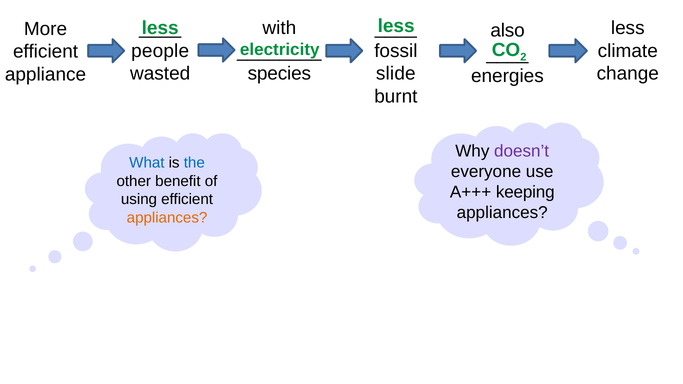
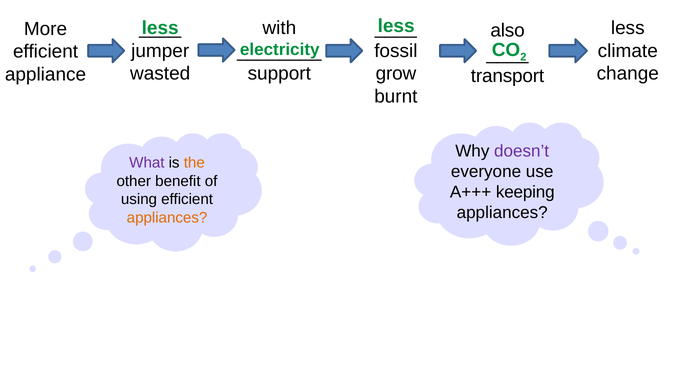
people: people -> jumper
slide: slide -> grow
species: species -> support
energies: energies -> transport
What colour: blue -> purple
the colour: blue -> orange
